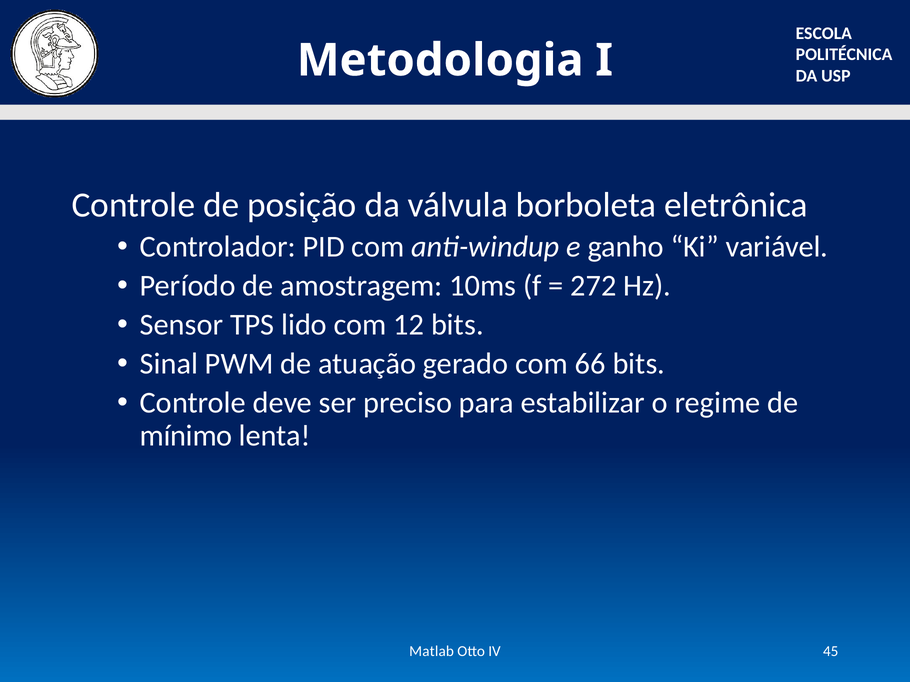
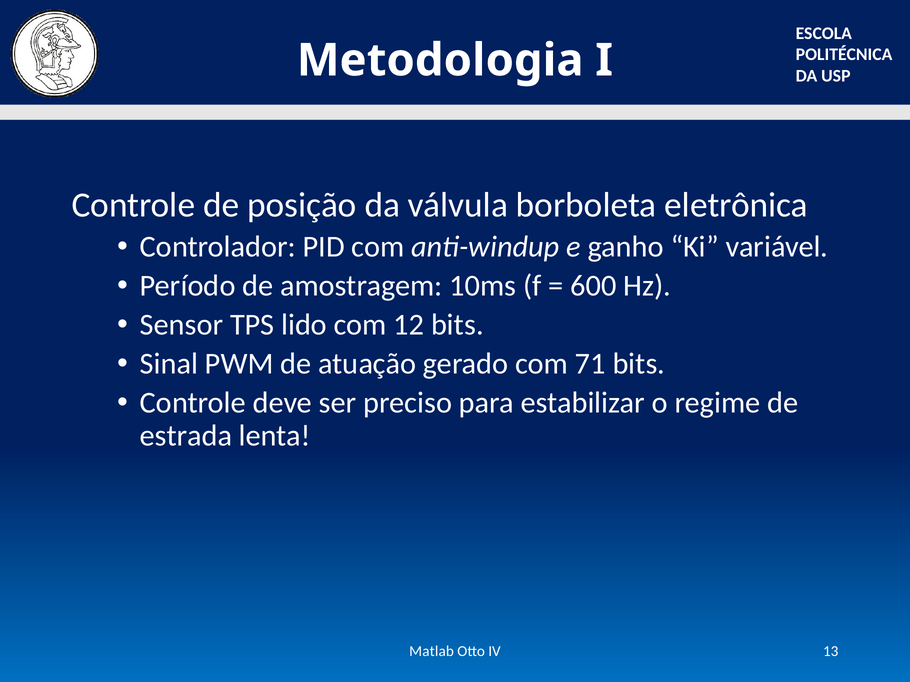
272: 272 -> 600
66: 66 -> 71
mínimo: mínimo -> estrada
45: 45 -> 13
